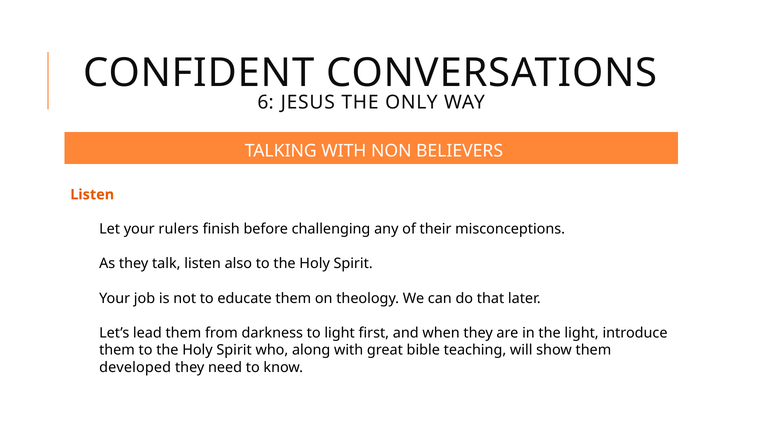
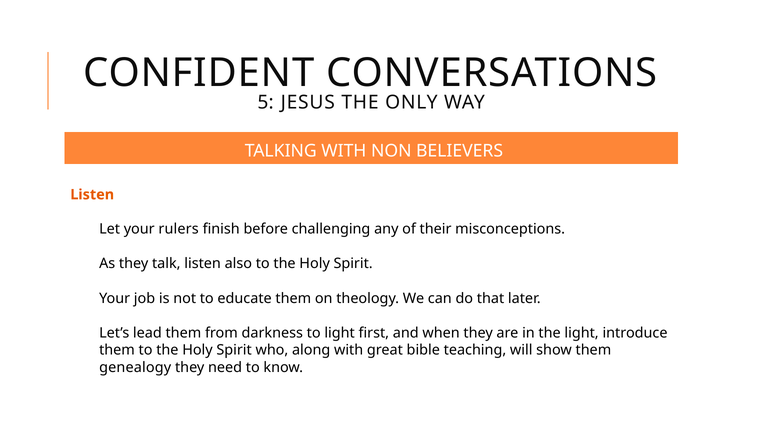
6: 6 -> 5
developed: developed -> genealogy
